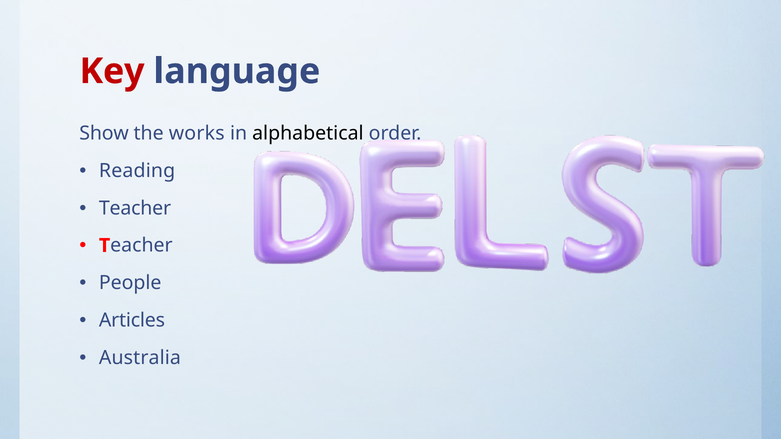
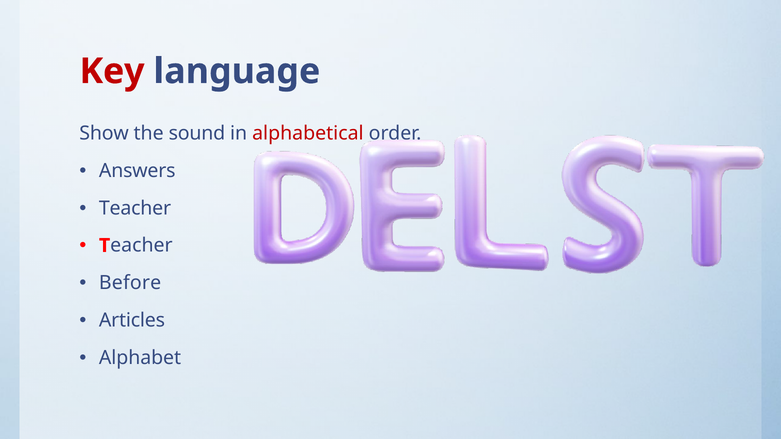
works: works -> sound
alphabetical colour: black -> red
Reading: Reading -> Answers
People: People -> Before
Australia: Australia -> Alphabet
